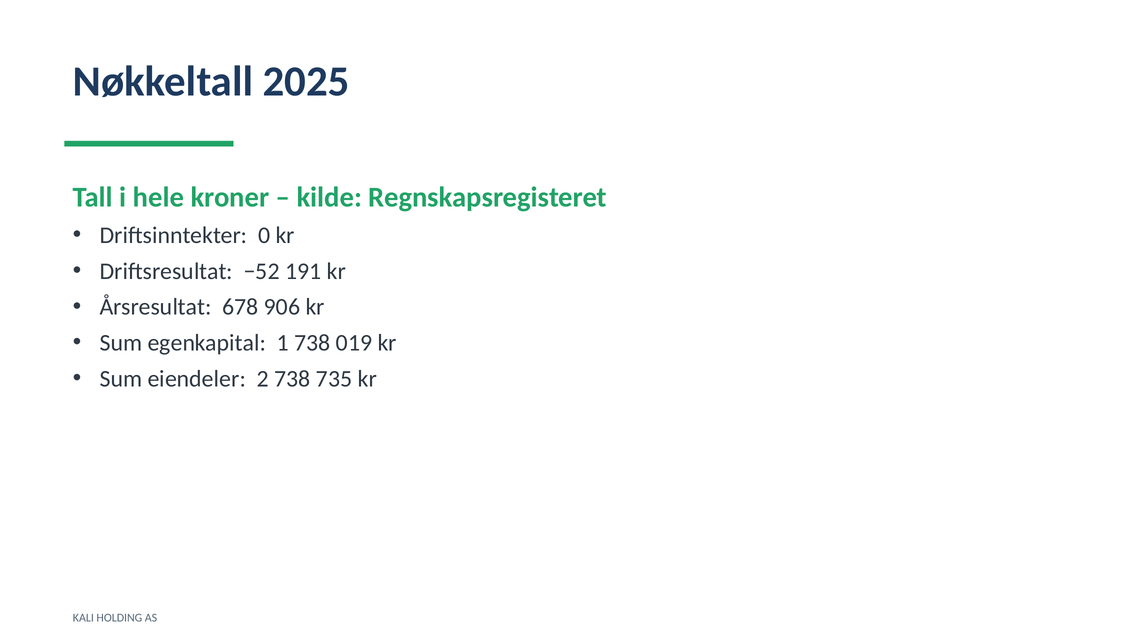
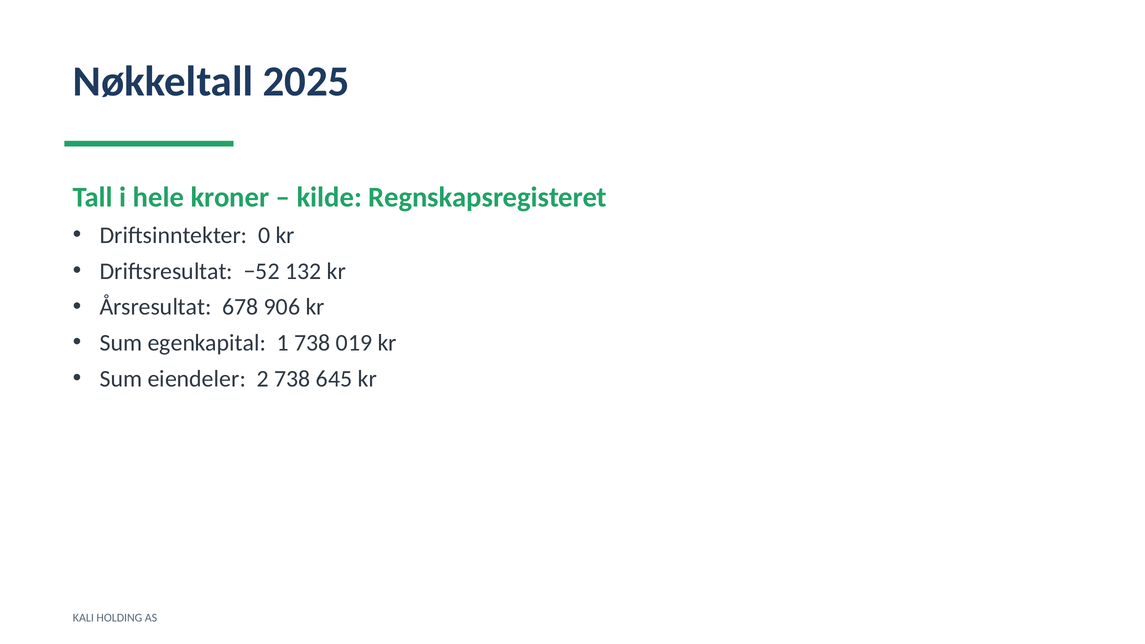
191: 191 -> 132
735: 735 -> 645
